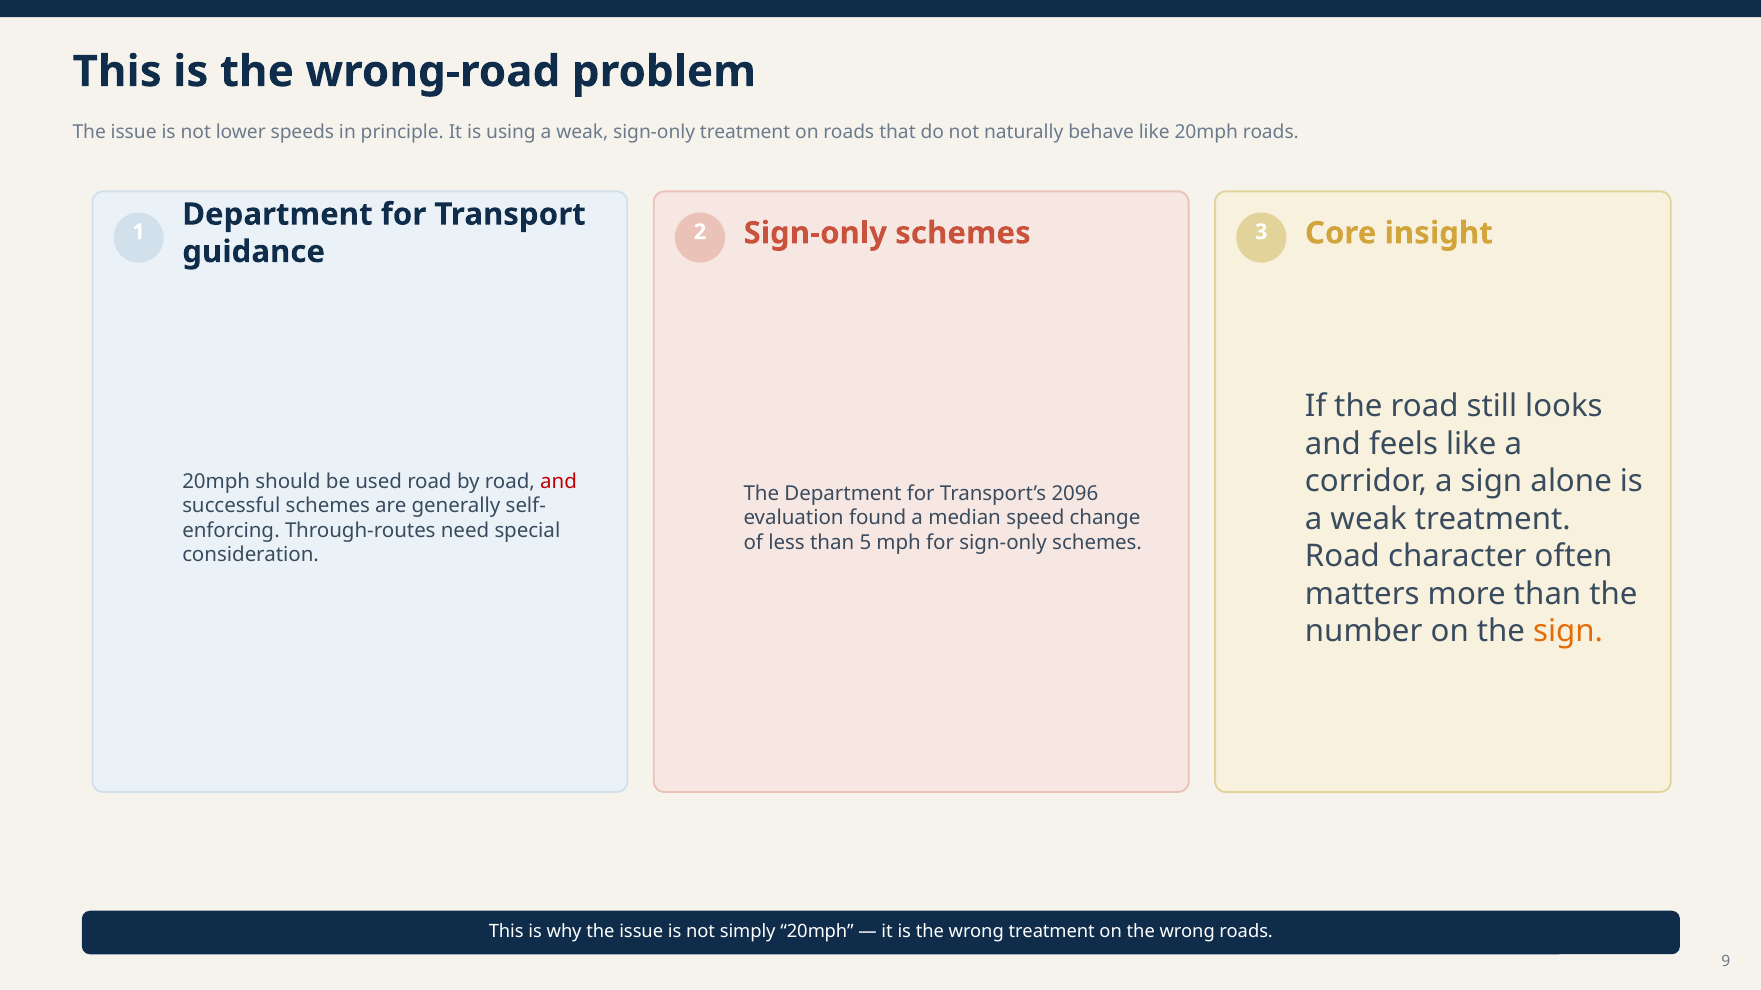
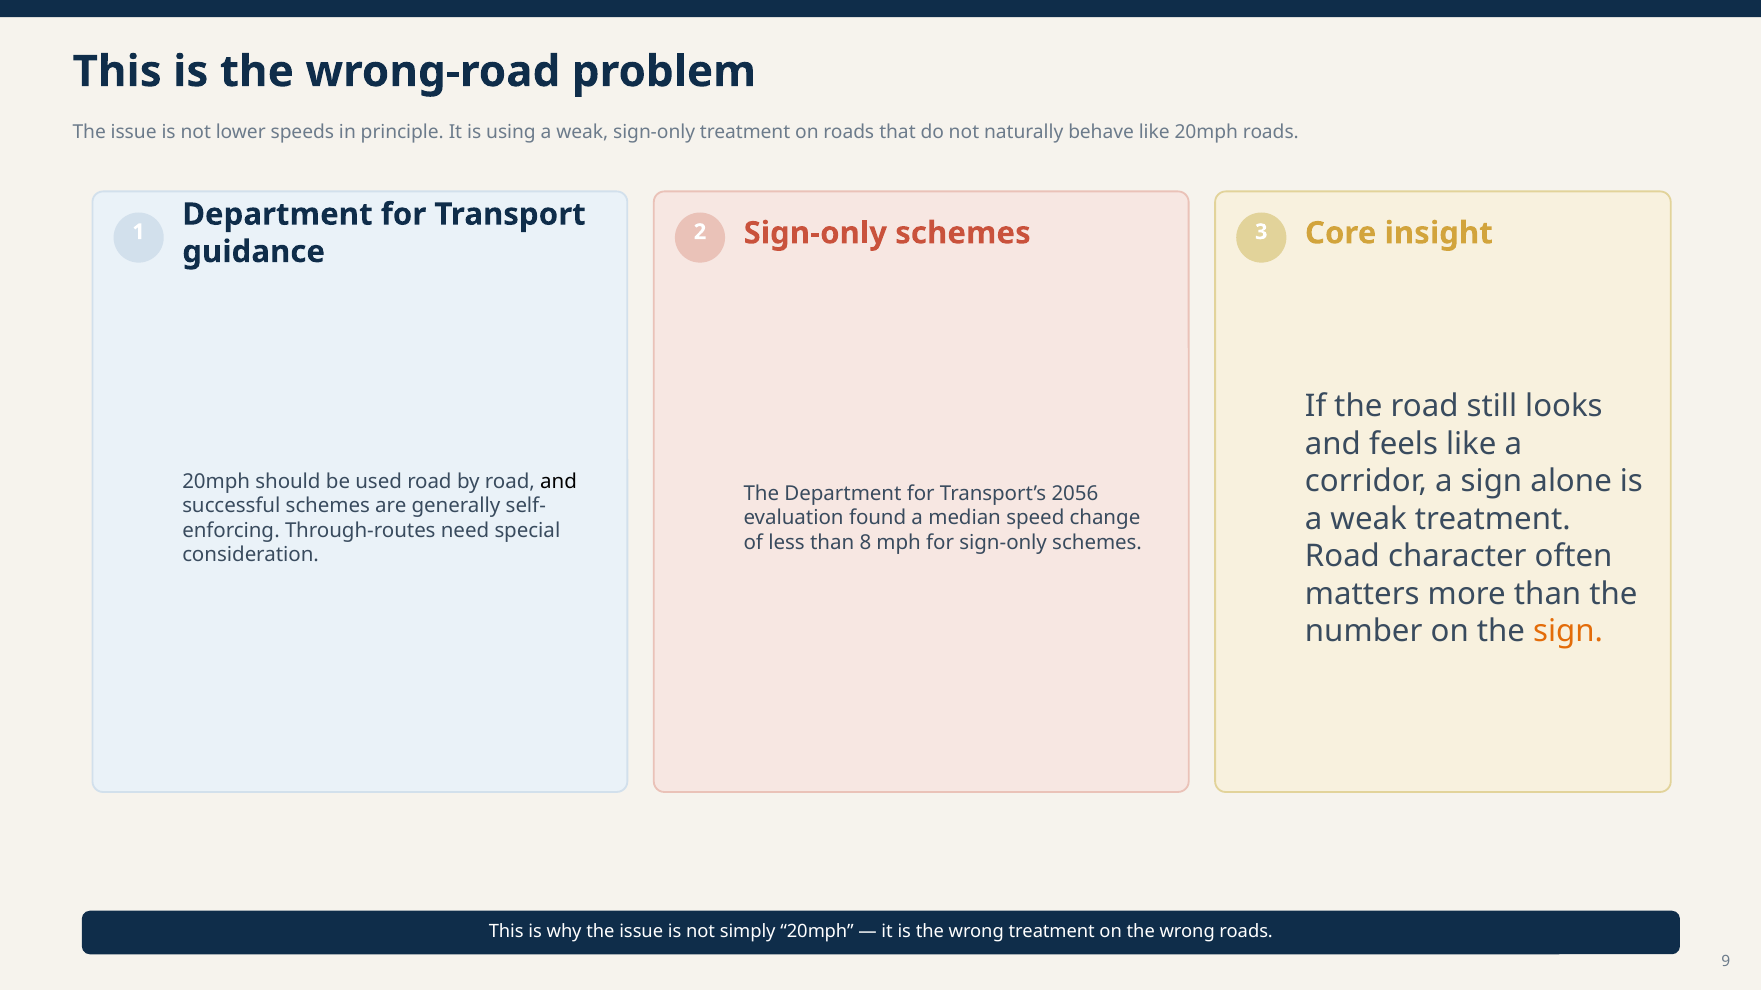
and at (559, 482) colour: red -> black
2096: 2096 -> 2056
5: 5 -> 8
